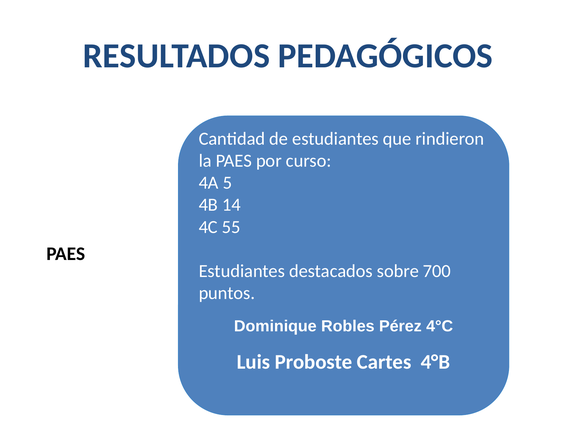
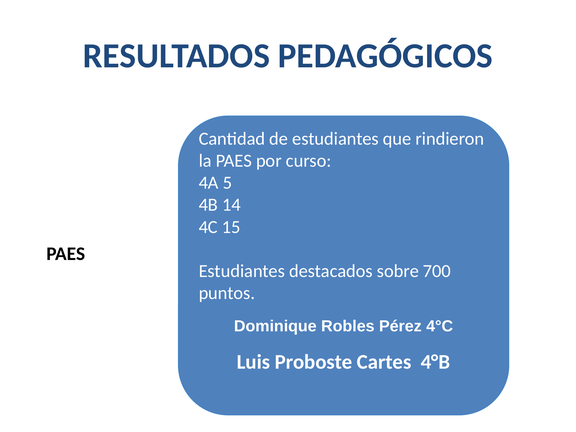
55: 55 -> 15
